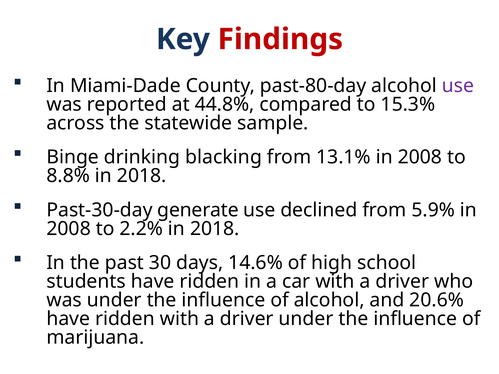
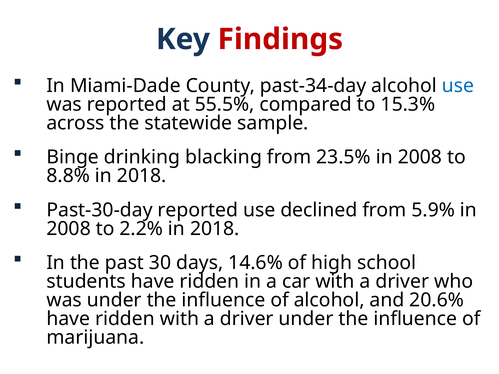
past-80-day: past-80-day -> past-34-day
use at (458, 86) colour: purple -> blue
44.8%: 44.8% -> 55.5%
13.1%: 13.1% -> 23.5%
Past-30-day generate: generate -> reported
